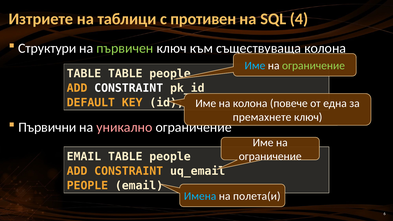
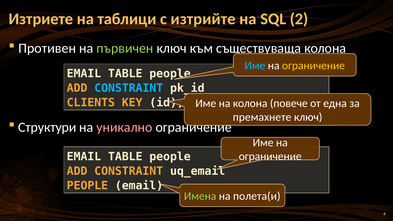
противен: противен -> изтрийте
4: 4 -> 2
Структури: Структури -> Противен
ограничение at (313, 66) colour: light green -> yellow
TABLE at (84, 74): TABLE -> EMAIL
CONSTRAINT at (129, 88) colour: white -> light blue
DEFAULT: DEFAULT -> CLIENTS
Първични: Първични -> Структури
Имена colour: light blue -> light green
